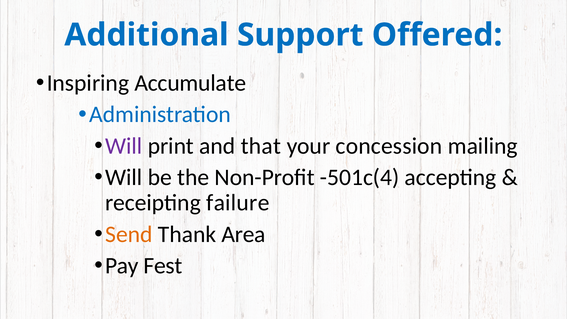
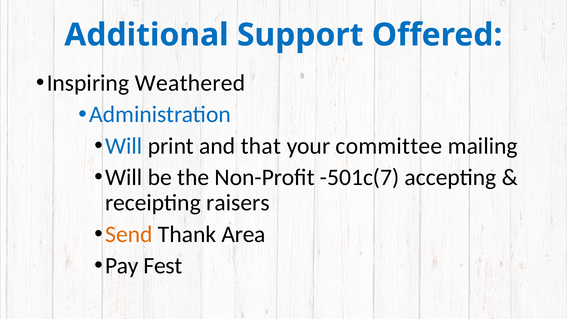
Accumulate: Accumulate -> Weathered
Will at (124, 146) colour: purple -> blue
concession: concession -> committee
-501c(4: -501c(4 -> -501c(7
failure: failure -> raisers
